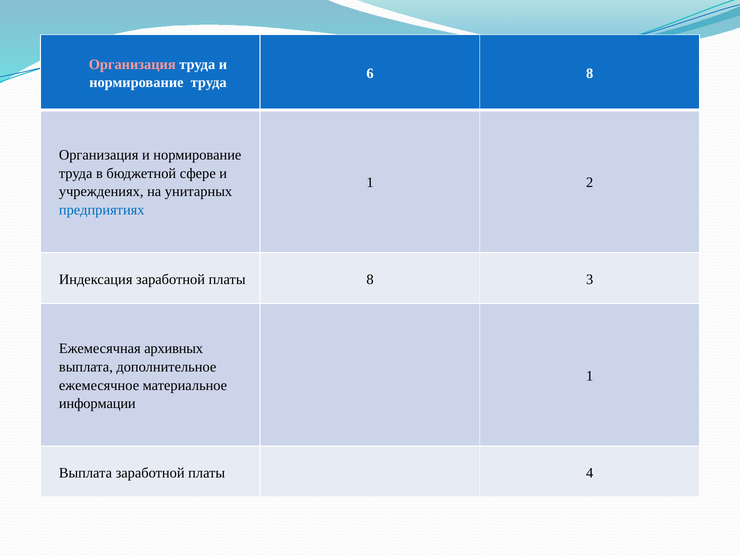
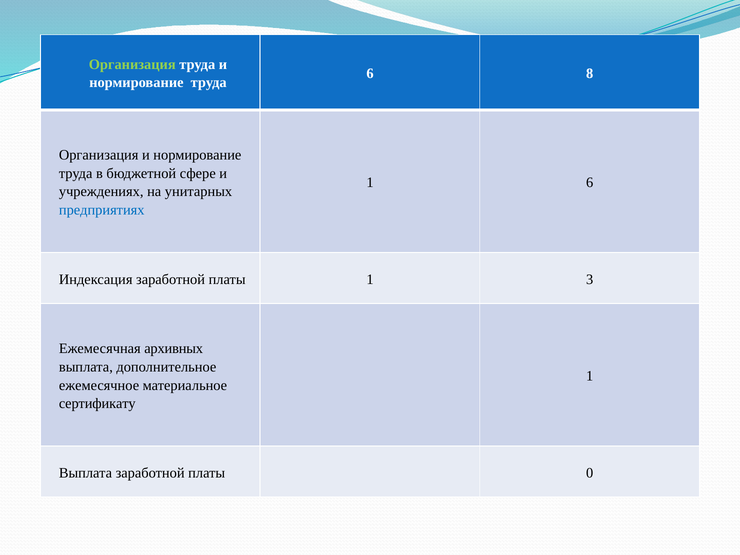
Организация at (132, 64) colour: pink -> light green
1 2: 2 -> 6
платы 8: 8 -> 1
информации: информации -> сертификату
4: 4 -> 0
